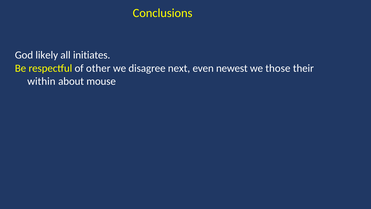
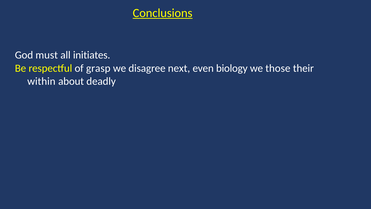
Conclusions underline: none -> present
likely: likely -> must
other: other -> grasp
newest: newest -> biology
mouse: mouse -> deadly
